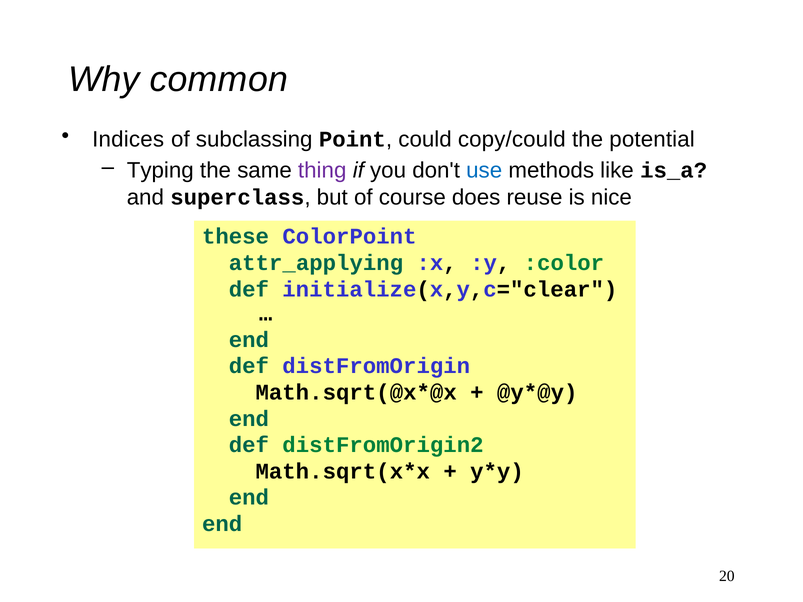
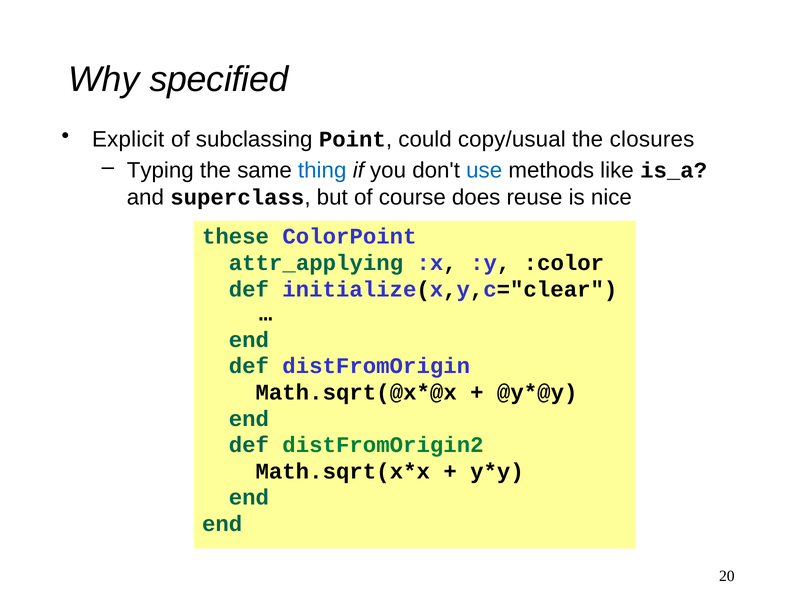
common: common -> specified
Indices: Indices -> Explicit
copy/could: copy/could -> copy/usual
potential: potential -> closures
thing colour: purple -> blue
:color colour: green -> black
